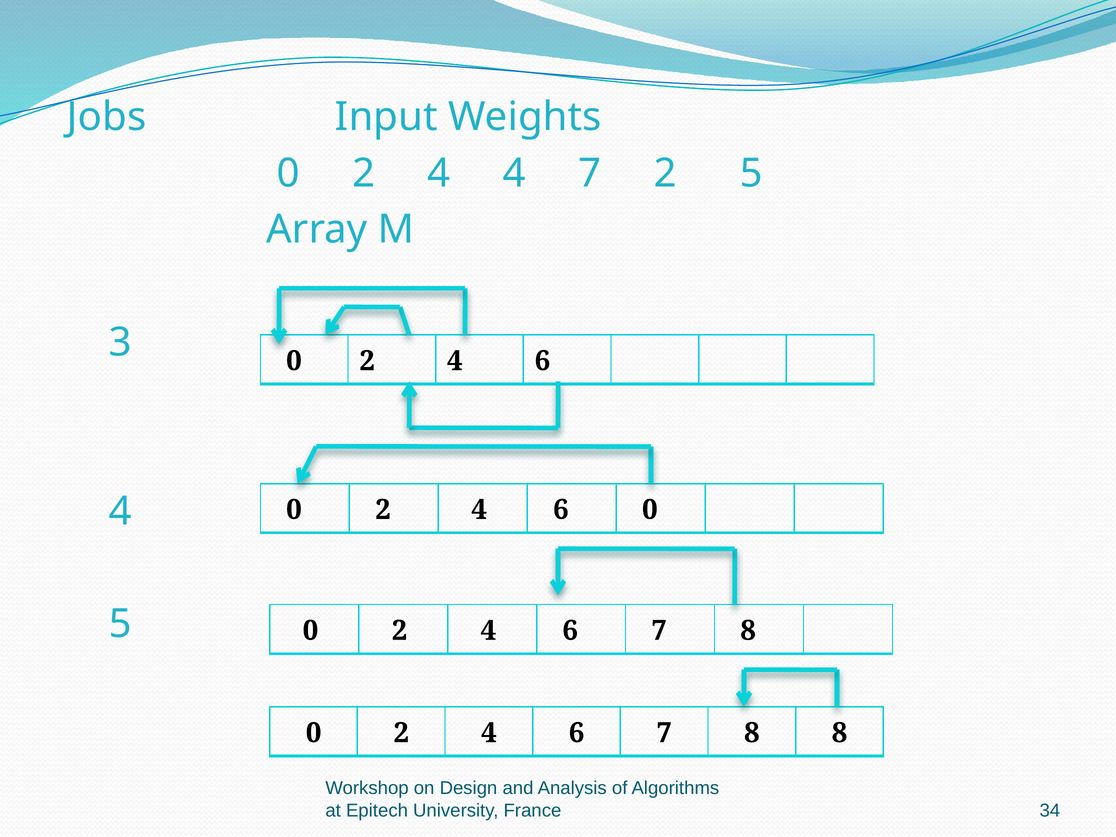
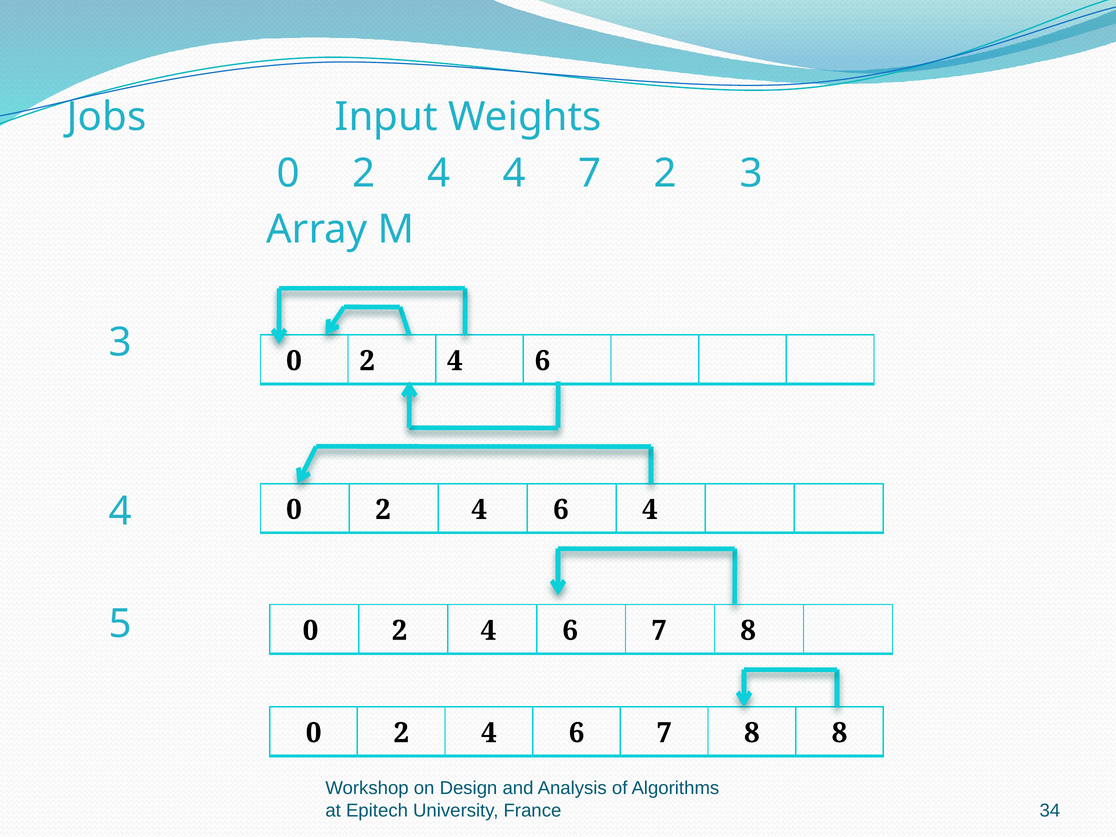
2 5: 5 -> 3
0 at (650, 510): 0 -> 4
